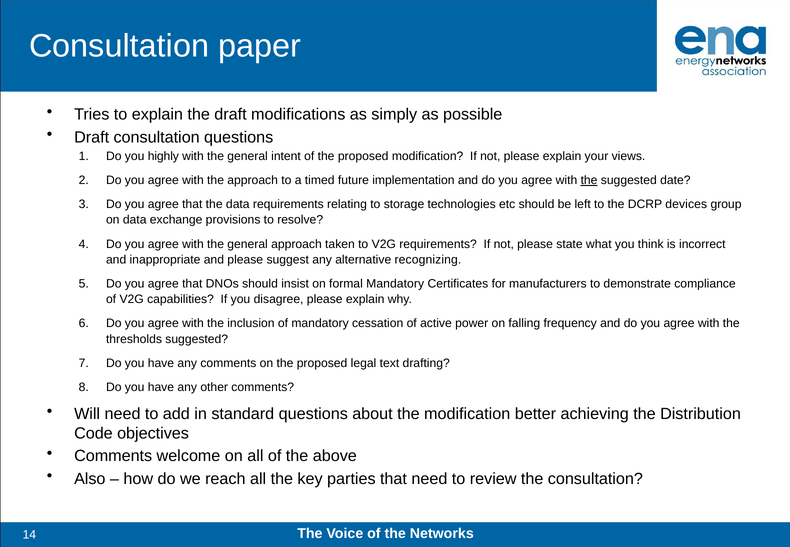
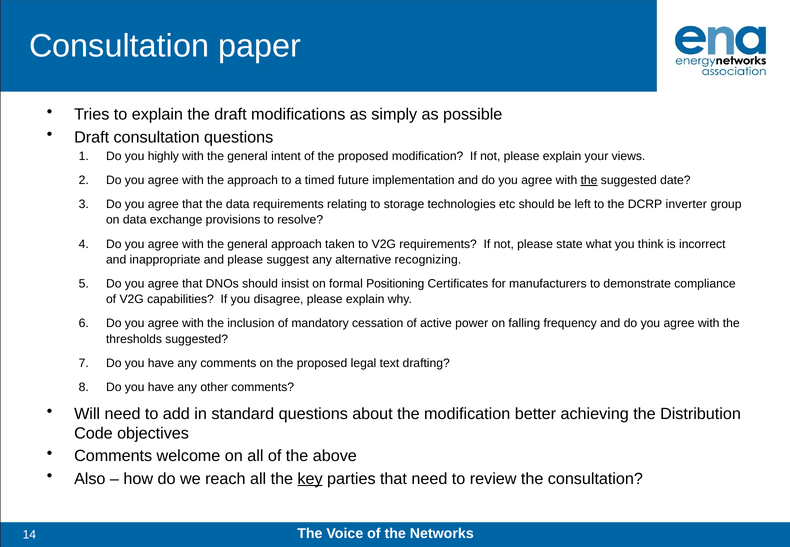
devices: devices -> inverter
formal Mandatory: Mandatory -> Positioning
key underline: none -> present
